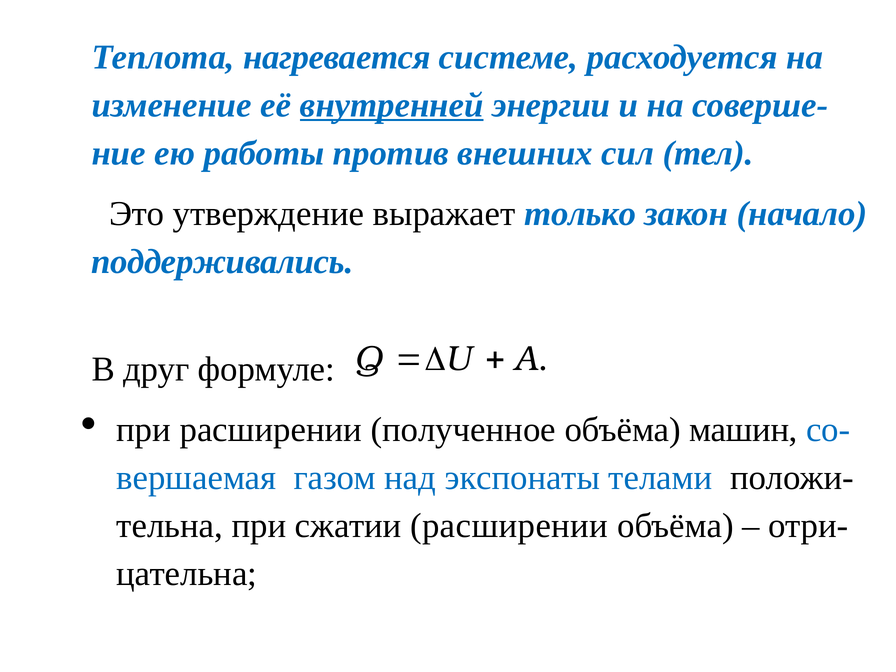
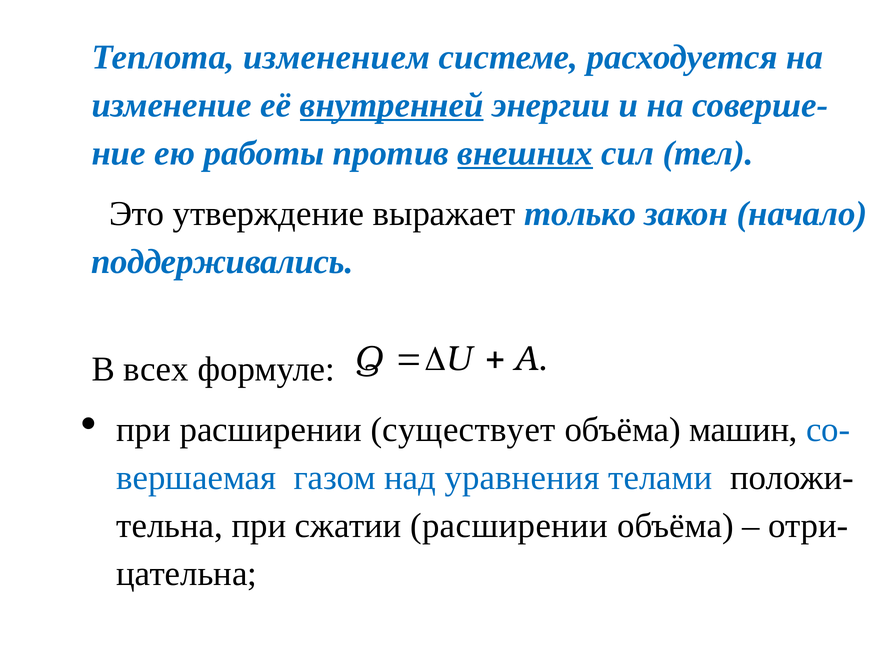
нагревается: нагревается -> изменением
внешних underline: none -> present
друг: друг -> всех
полученное: полученное -> существует
экспонаты: экспонаты -> уравнения
